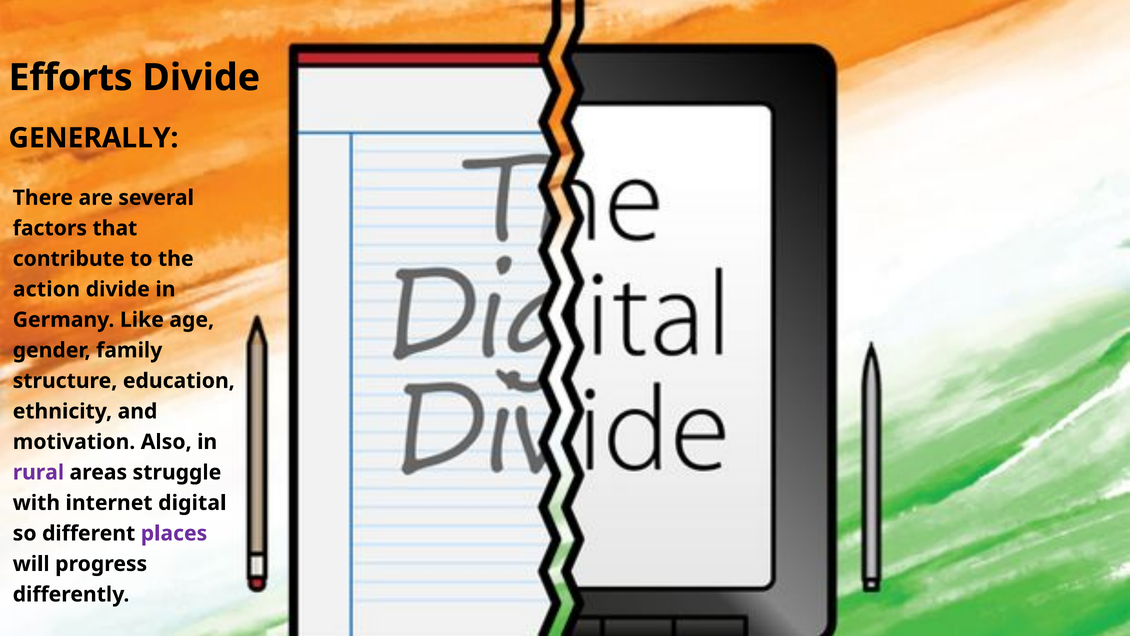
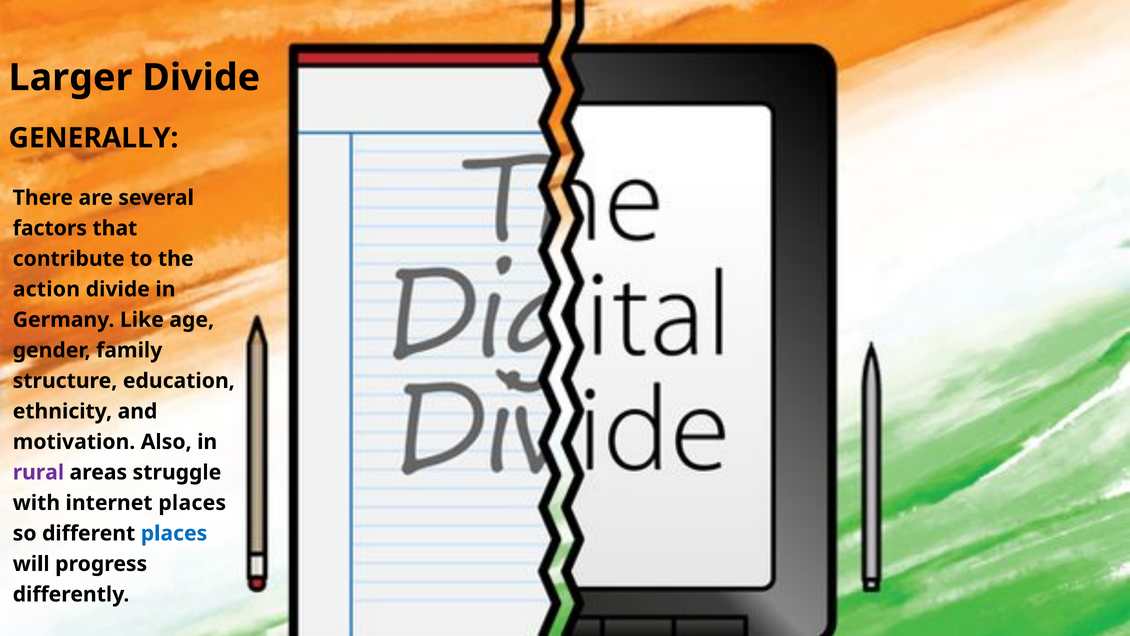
Efforts: Efforts -> Larger
internet digital: digital -> places
places at (174, 533) colour: purple -> blue
